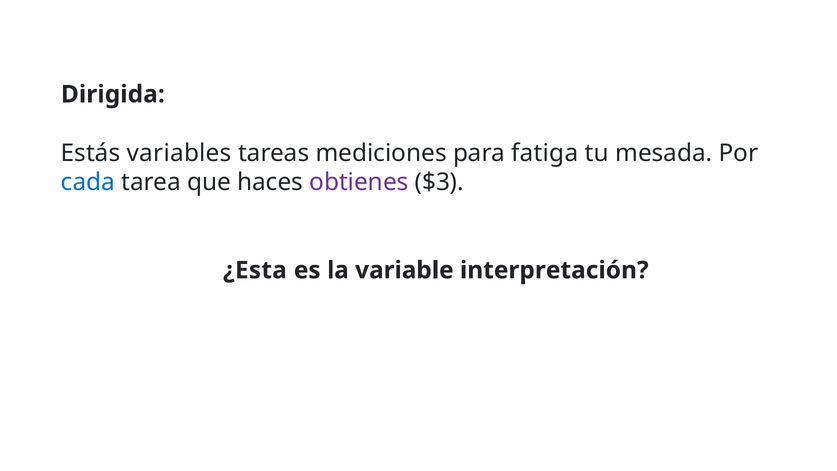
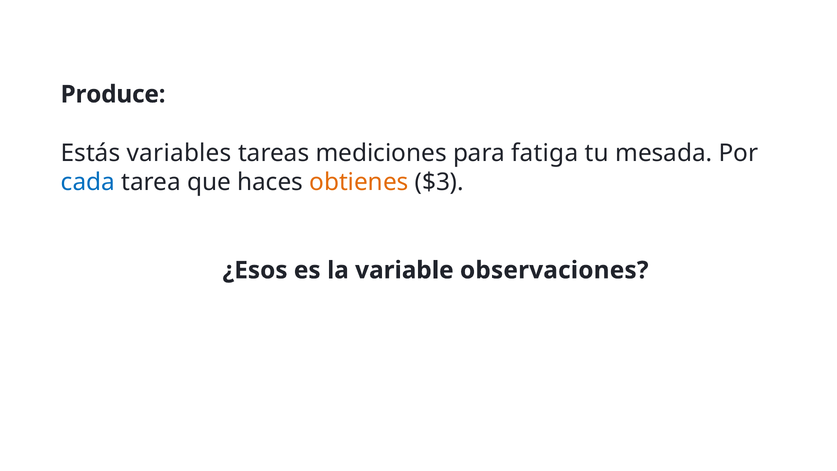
Dirigida: Dirigida -> Produce
obtienes colour: purple -> orange
¿Esta: ¿Esta -> ¿Esos
interpretación: interpretación -> observaciones
